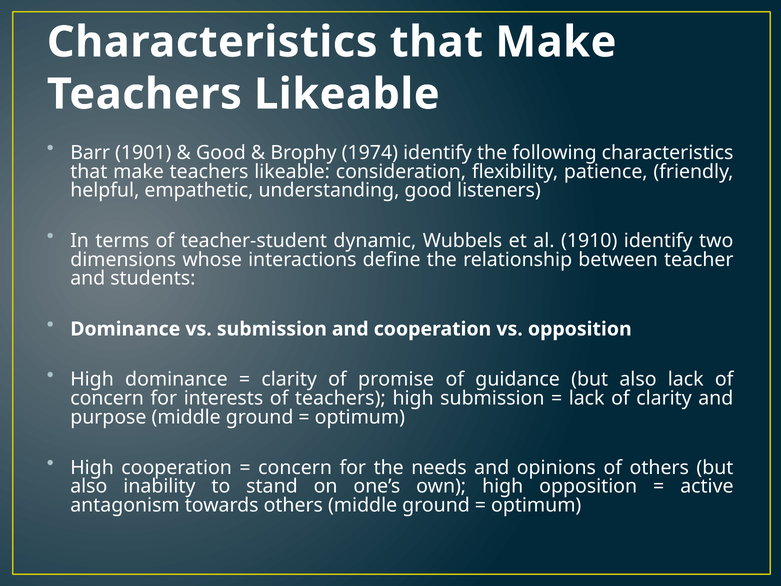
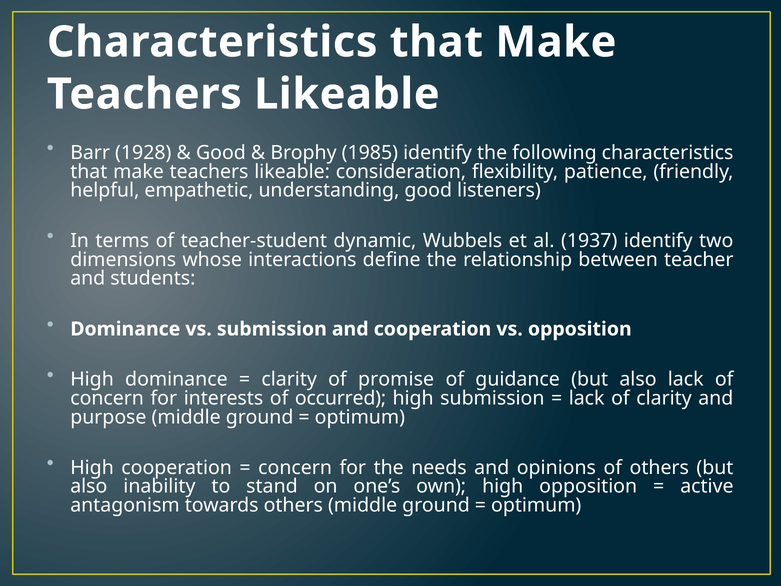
1901: 1901 -> 1928
1974: 1974 -> 1985
1910: 1910 -> 1937
of teachers: teachers -> occurred
